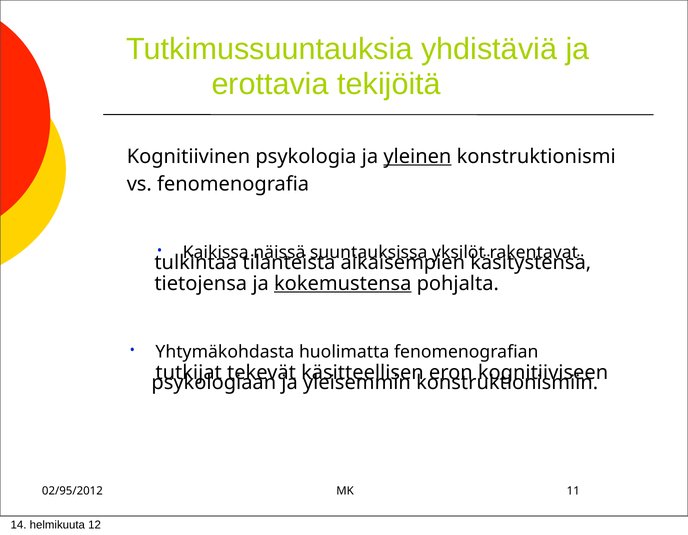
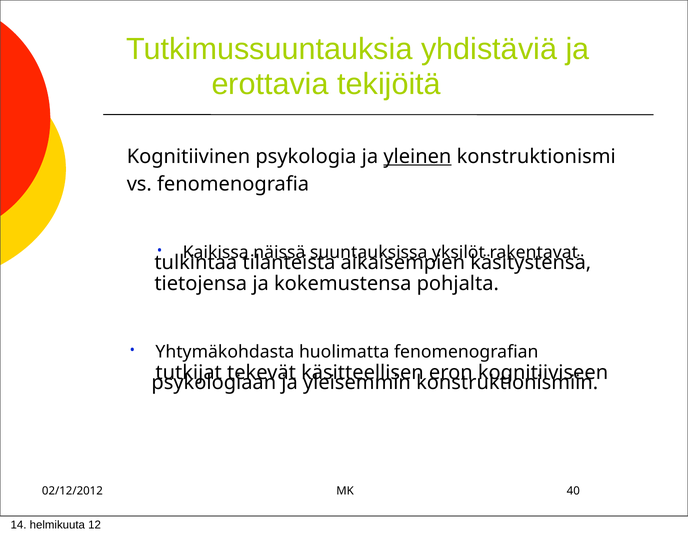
kokemustensa underline: present -> none
02/95/2012: 02/95/2012 -> 02/12/2012
11: 11 -> 40
